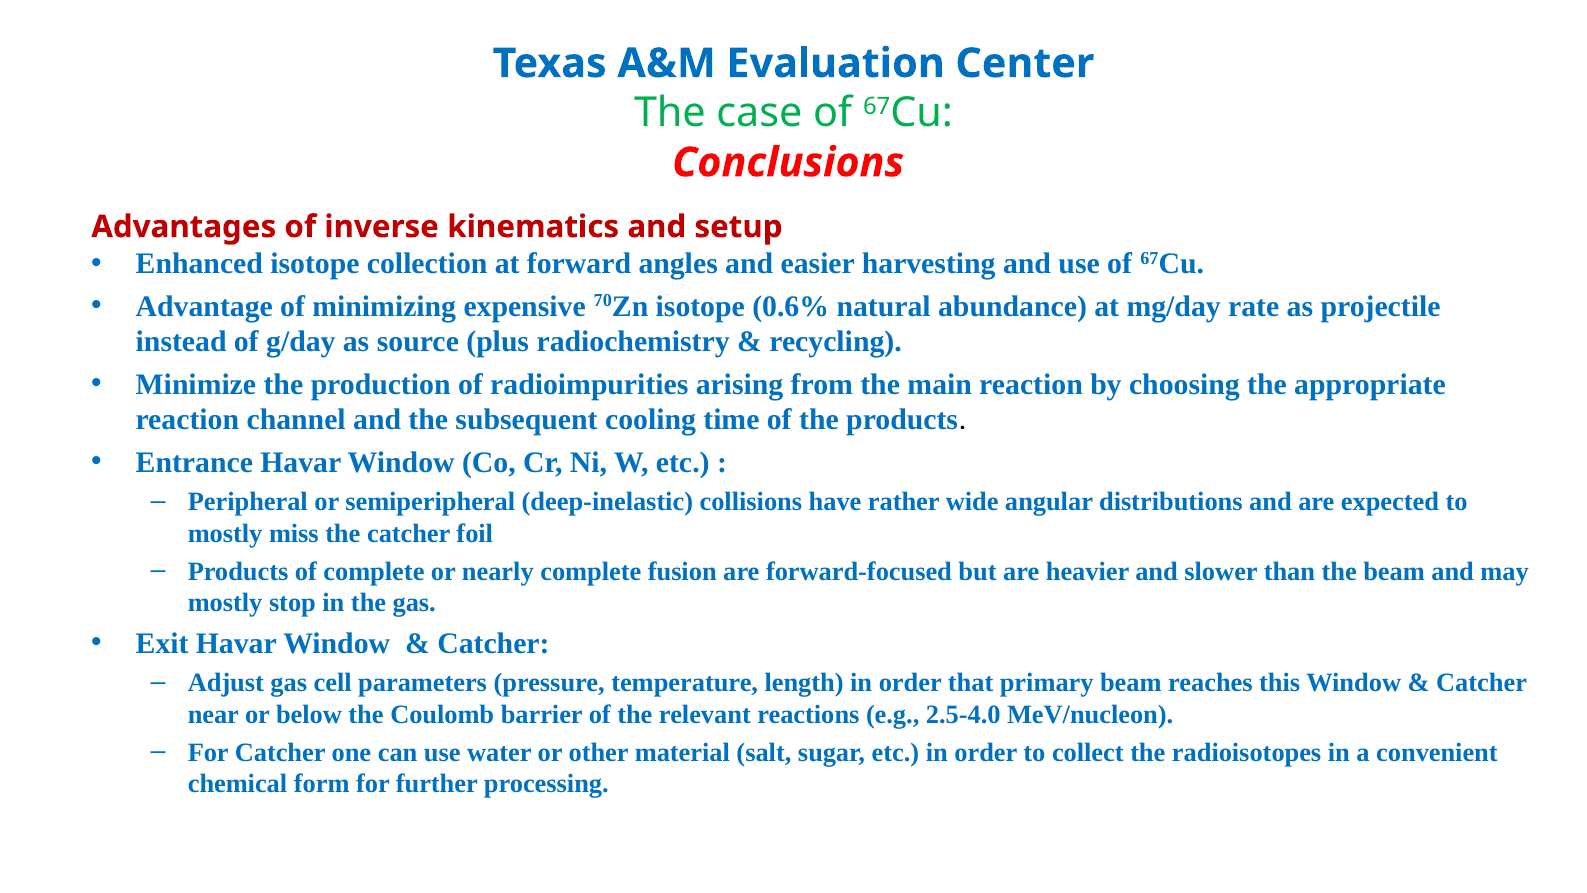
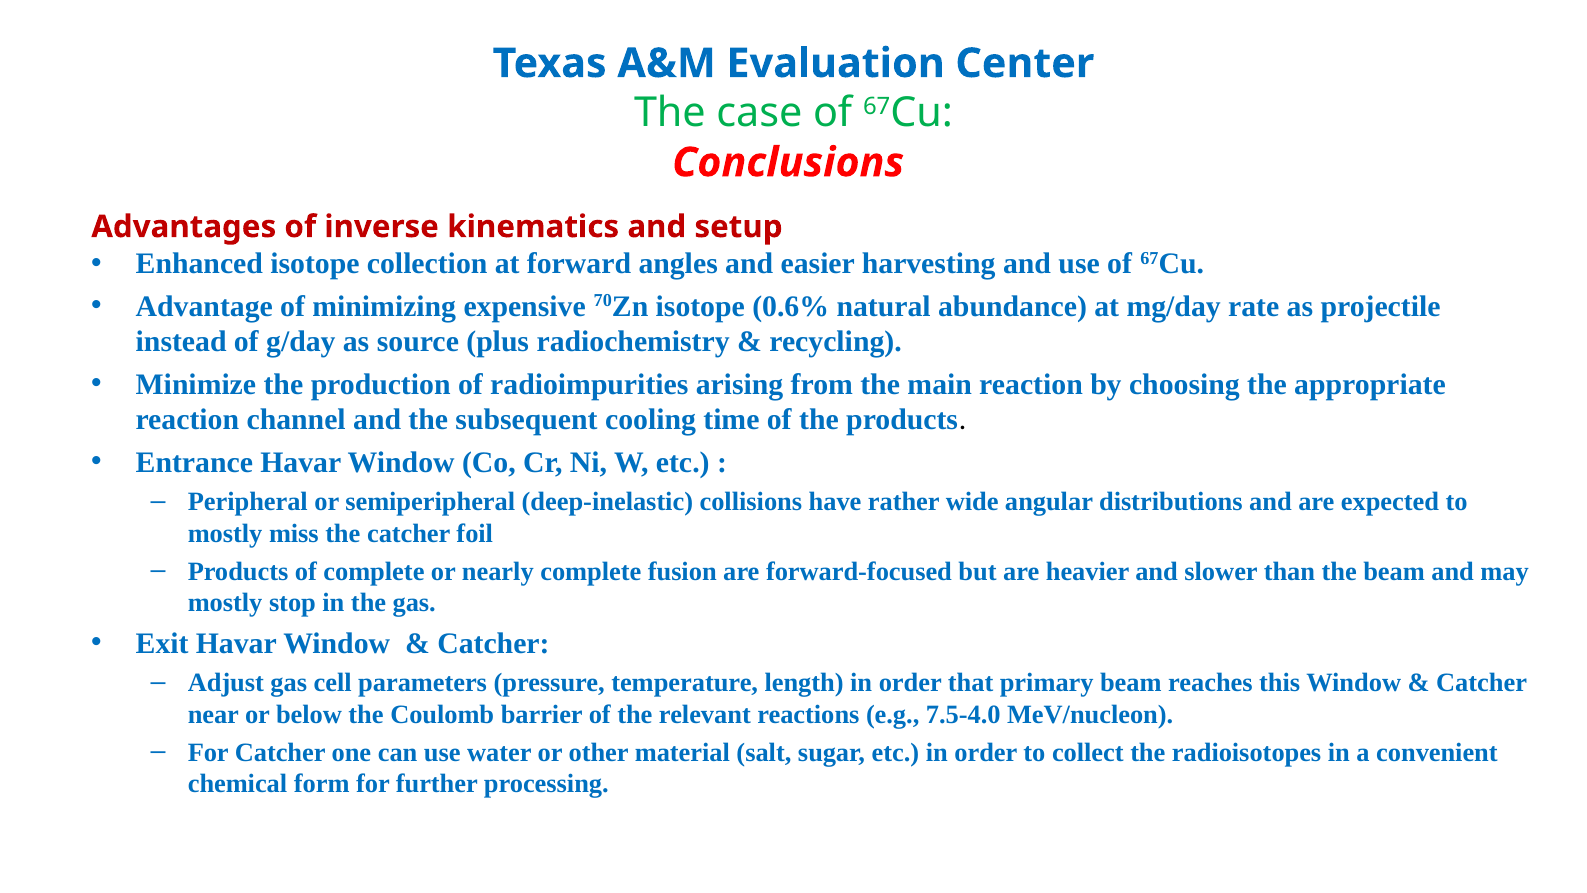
2.5-4.0: 2.5-4.0 -> 7.5-4.0
